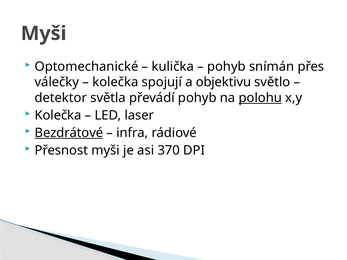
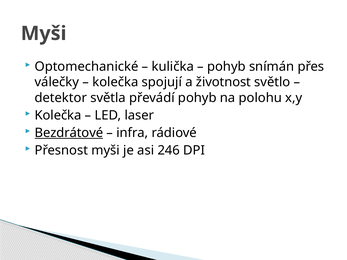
objektivu: objektivu -> životnost
polohu underline: present -> none
370: 370 -> 246
